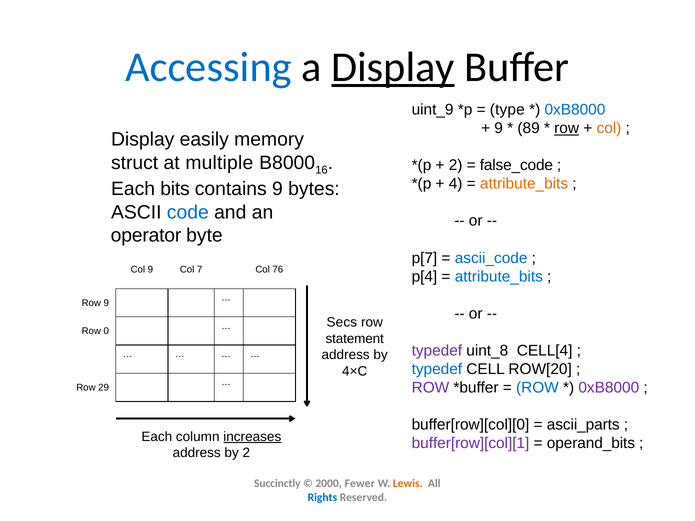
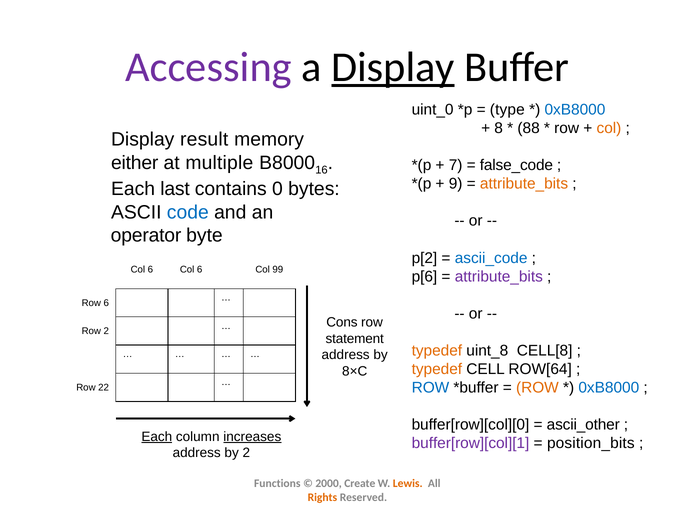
Accessing colour: blue -> purple
uint_9: uint_9 -> uint_0
9 at (499, 128): 9 -> 8
89: 89 -> 88
row at (567, 128) underline: present -> none
easily: easily -> result
struct: struct -> either
2 at (456, 165): 2 -> 7
4: 4 -> 9
bits: bits -> last
contains 9: 9 -> 0
p[7: p[7 -> p[2
9 at (150, 270): 9 -> 6
7 at (200, 270): 7 -> 6
76: 76 -> 99
p[4: p[4 -> p[6
attribute_bits at (499, 277) colour: blue -> purple
Row 9: 9 -> 6
Secs: Secs -> Cons
Row 0: 0 -> 2
typedef at (437, 351) colour: purple -> orange
CELL[4: CELL[4 -> CELL[8
typedef at (437, 369) colour: blue -> orange
ROW[20: ROW[20 -> ROW[64
4×C: 4×C -> 8×C
ROW at (430, 388) colour: purple -> blue
ROW at (537, 388) colour: blue -> orange
0xB8000 at (609, 388) colour: purple -> blue
29: 29 -> 22
ascii_parts: ascii_parts -> ascii_other
Each at (157, 437) underline: none -> present
operand_bits: operand_bits -> position_bits
Succinctly: Succinctly -> Functions
Fewer: Fewer -> Create
Rights colour: blue -> orange
